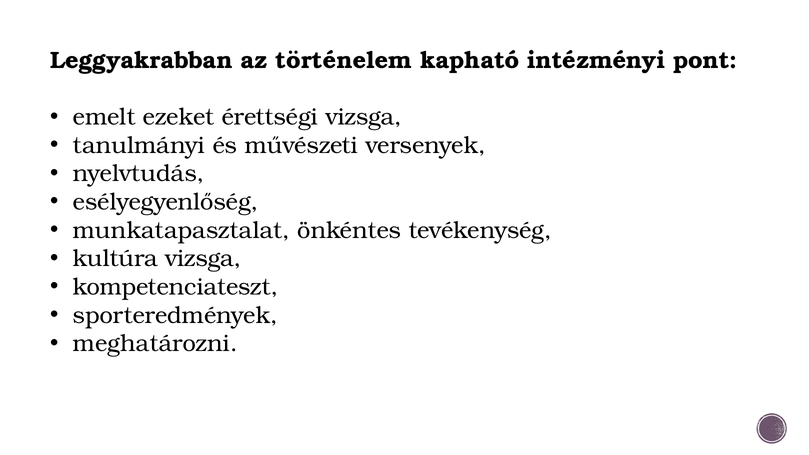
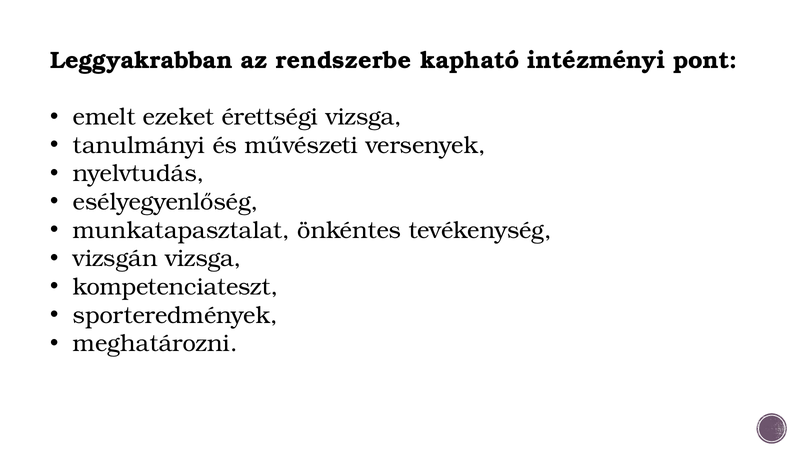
történelem: történelem -> rendszerbe
kultúra: kultúra -> vizsgán
